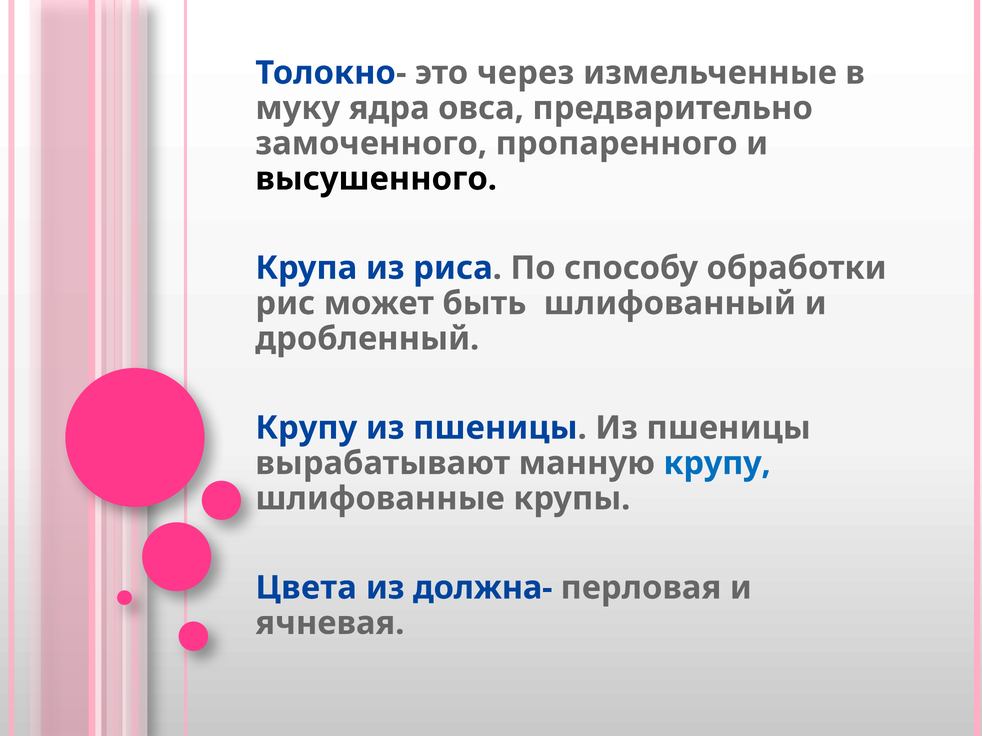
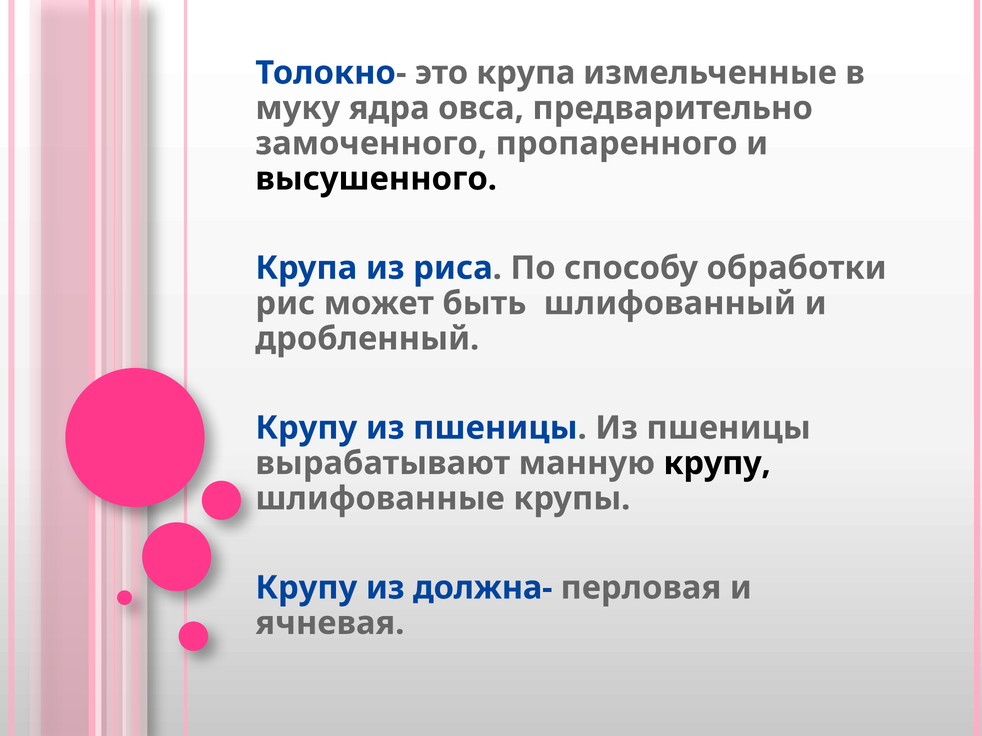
это через: через -> крупа
крупу at (717, 464) colour: blue -> black
Цвета at (306, 588): Цвета -> Крупу
